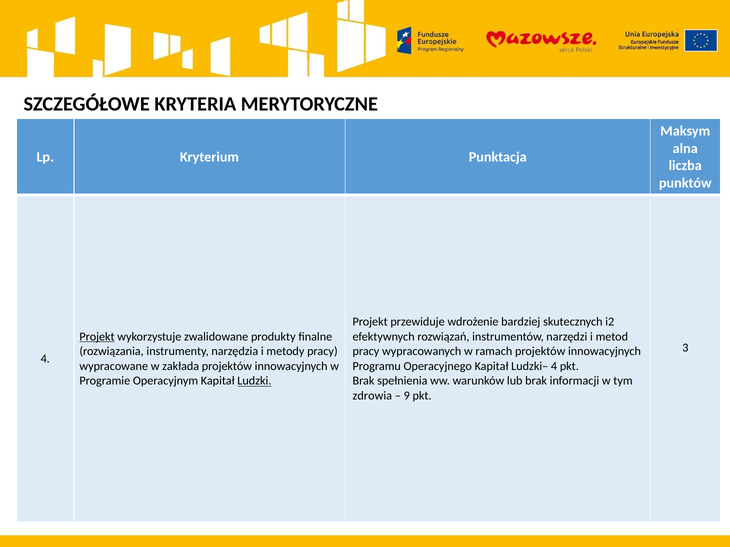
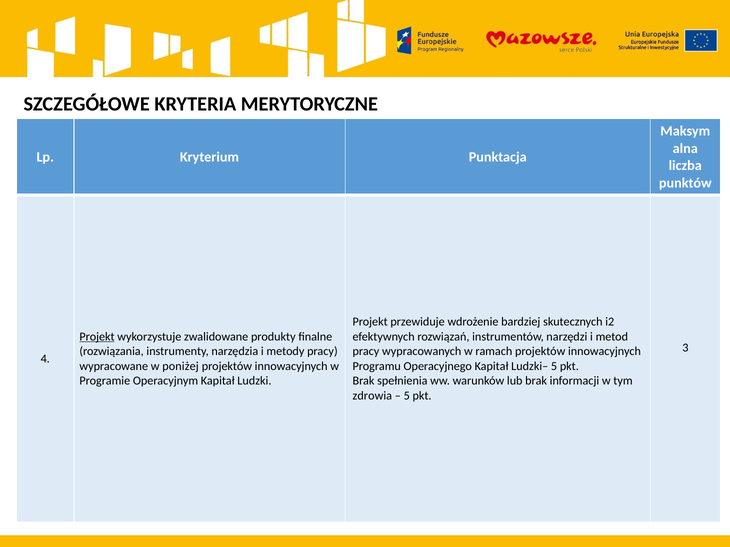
zakłada: zakłada -> poniżej
Ludzki– 4: 4 -> 5
Ludzki underline: present -> none
9 at (407, 396): 9 -> 5
